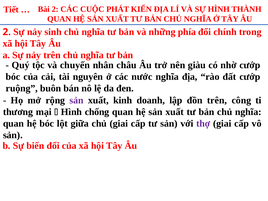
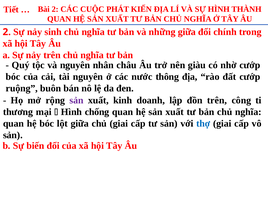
những phía: phía -> giữa
và chuyến: chuyến -> nguyên
nước nghĩa: nghĩa -> thông
thợ colour: purple -> blue
